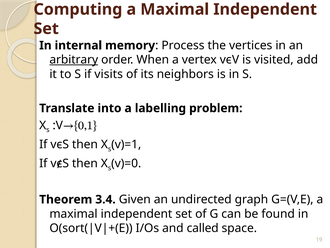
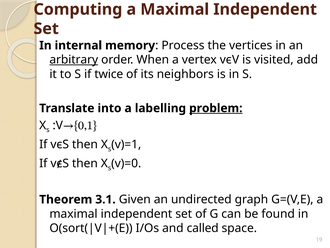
visits: visits -> twice
problem underline: none -> present
3.4: 3.4 -> 3.1
